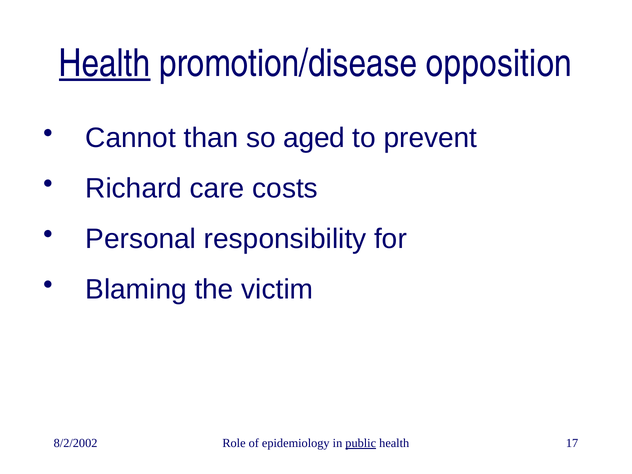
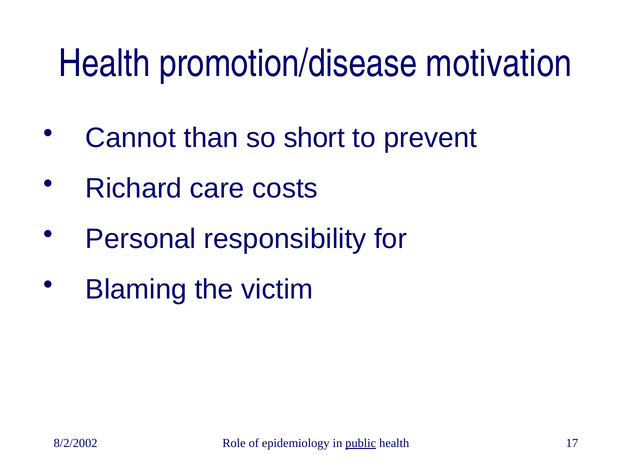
Health at (105, 63) underline: present -> none
opposition: opposition -> motivation
aged: aged -> short
